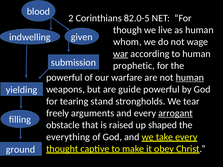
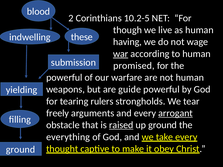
82.0-5: 82.0-5 -> 10.2-5
given: given -> these
whom: whom -> having
prophetic: prophetic -> promised
human at (190, 78) underline: present -> none
stand: stand -> rulers
raised underline: none -> present
up shaped: shaped -> ground
